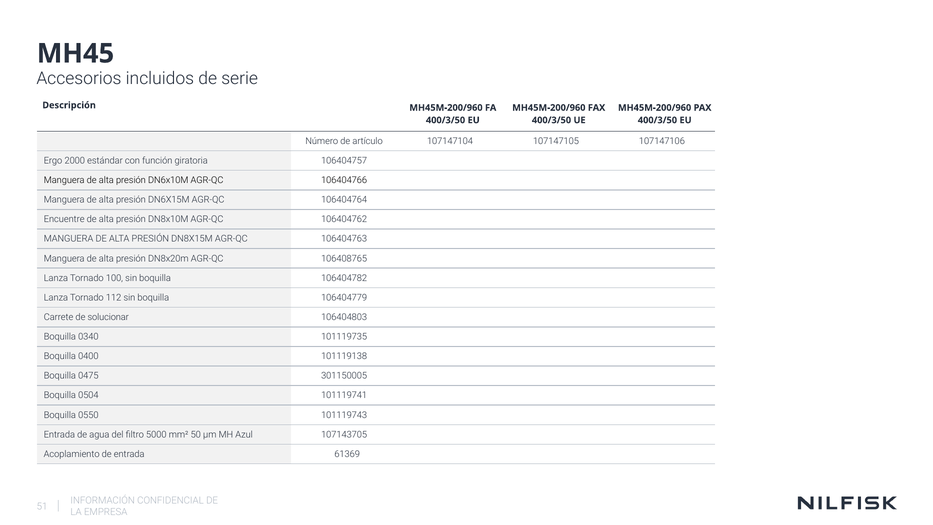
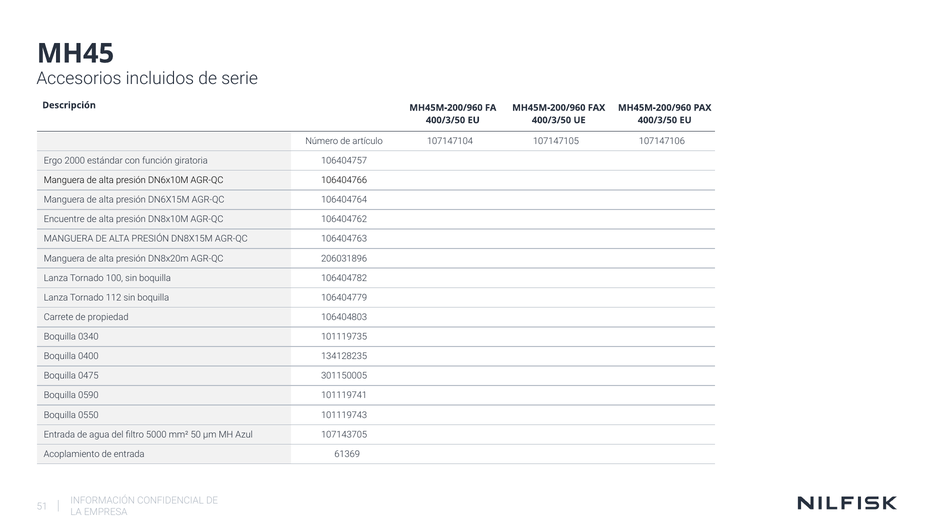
106408765: 106408765 -> 206031896
solucionar: solucionar -> propiedad
101119138: 101119138 -> 134128235
0504: 0504 -> 0590
